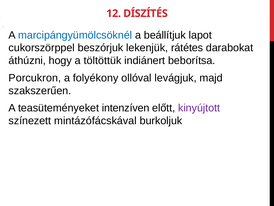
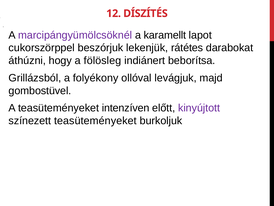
marcipángyümölcsöknél colour: blue -> purple
beállítjuk: beállítjuk -> karamellt
töltöttük: töltöttük -> fölösleg
Porcukron: Porcukron -> Grillázsból
szakszerűen: szakszerűen -> gombostüvel
színezett mintázófácskával: mintázófácskával -> teasüteményeket
